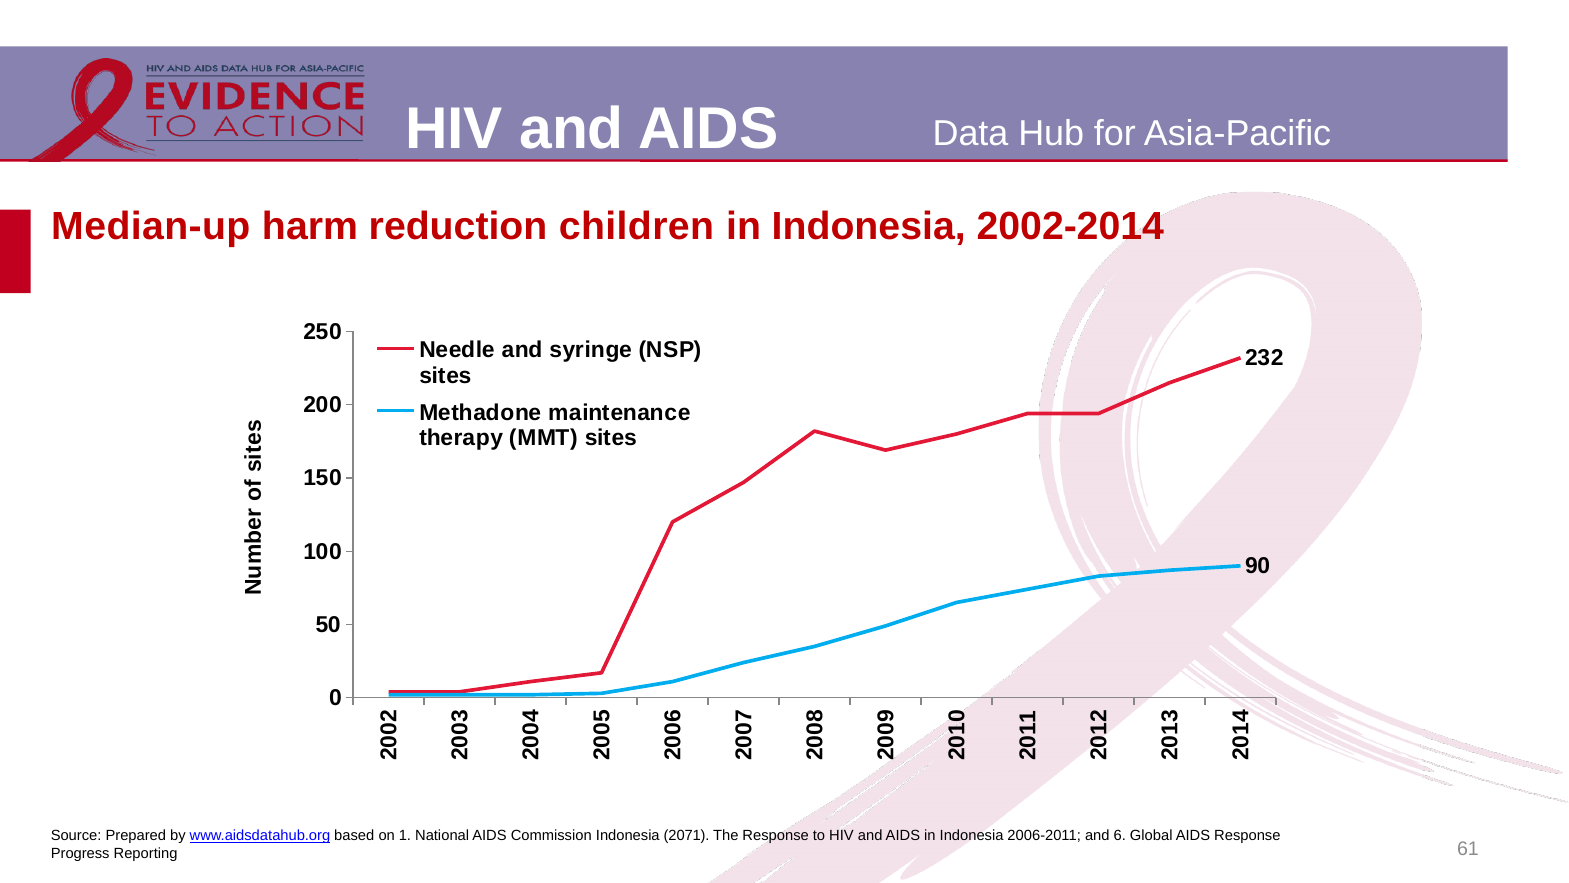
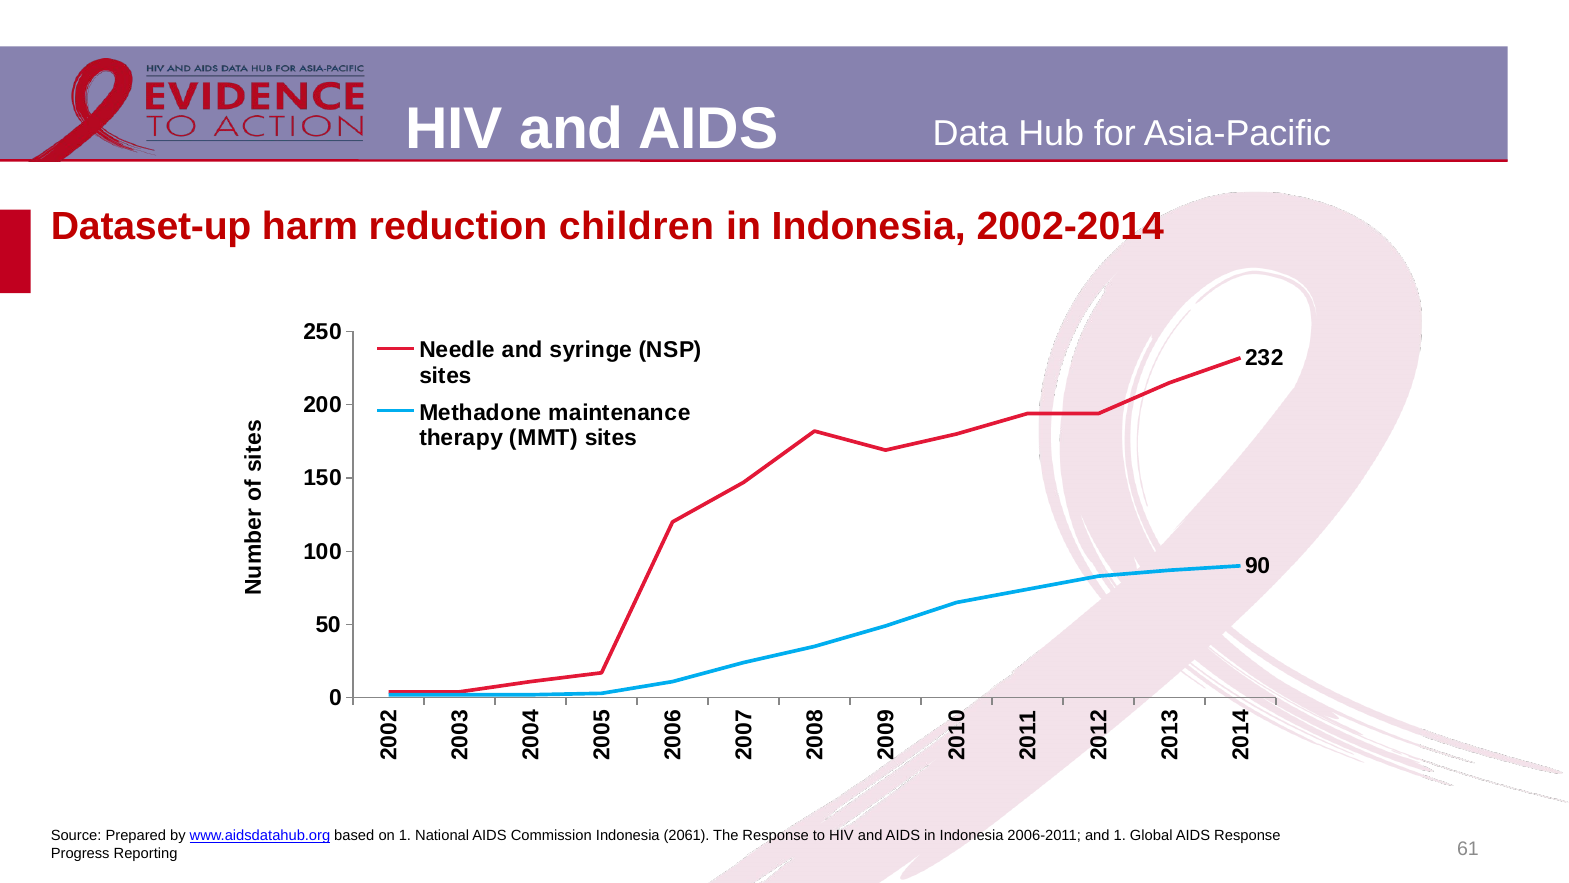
Median-up: Median-up -> Dataset-up
2071: 2071 -> 2061
and 6: 6 -> 1
